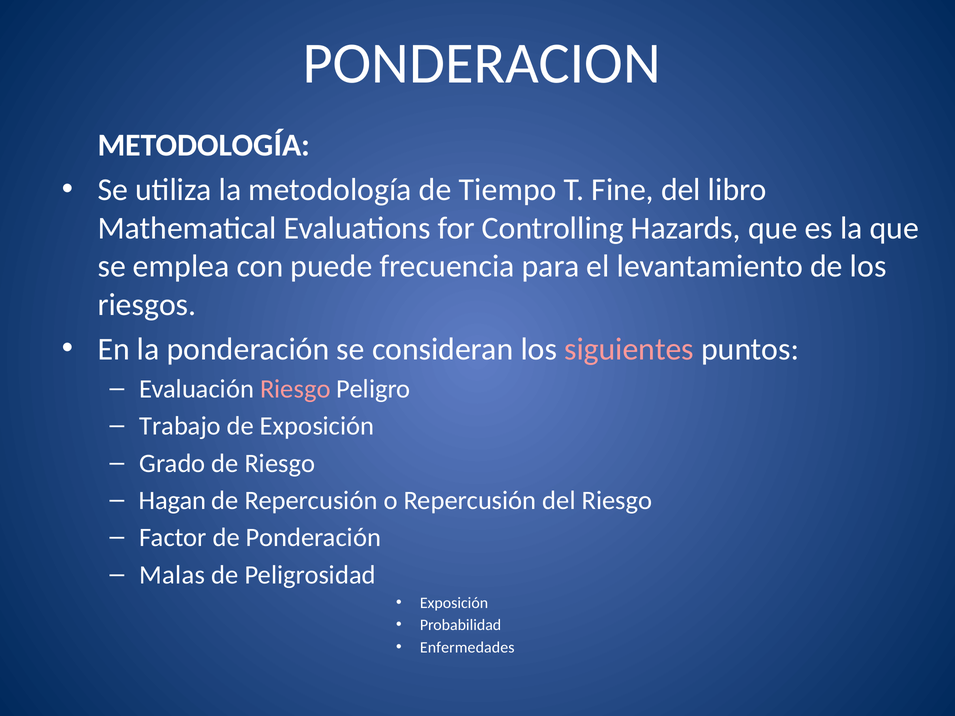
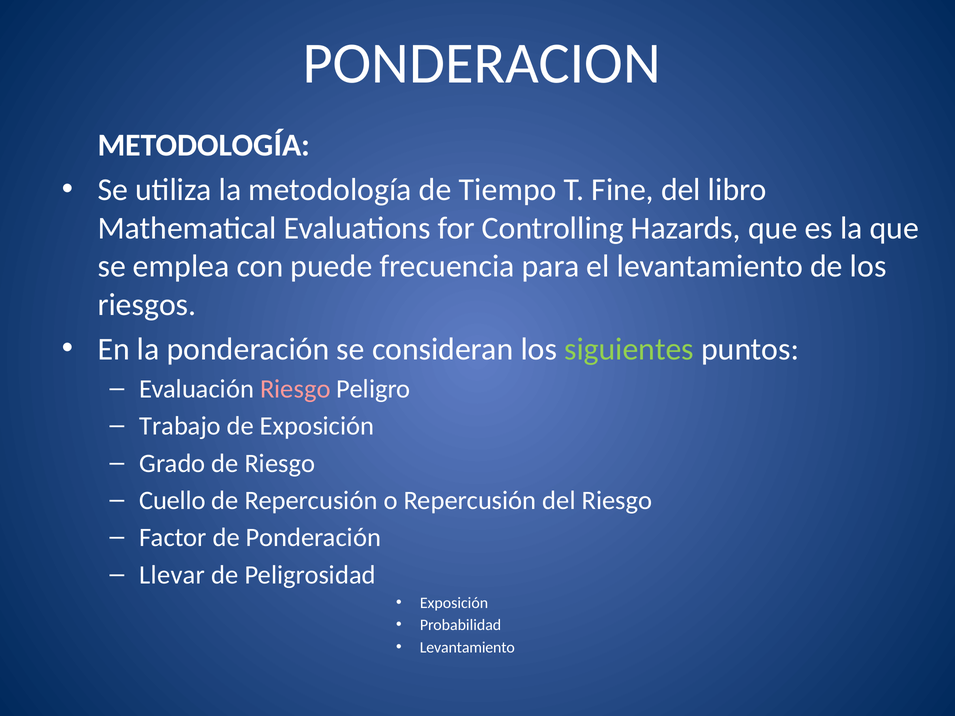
siguientes colour: pink -> light green
Hagan: Hagan -> Cuello
Malas: Malas -> Llevar
Enfermedades at (467, 648): Enfermedades -> Levantamiento
